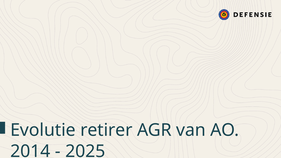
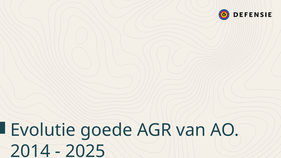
retirer: retirer -> goede
